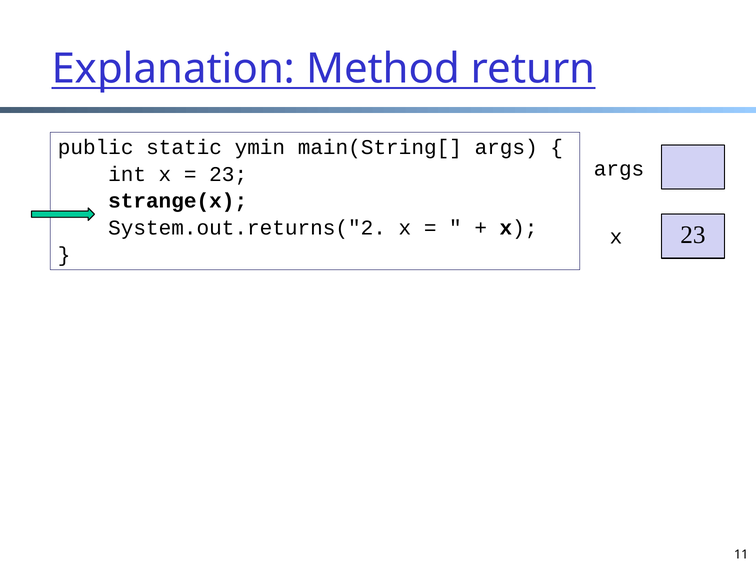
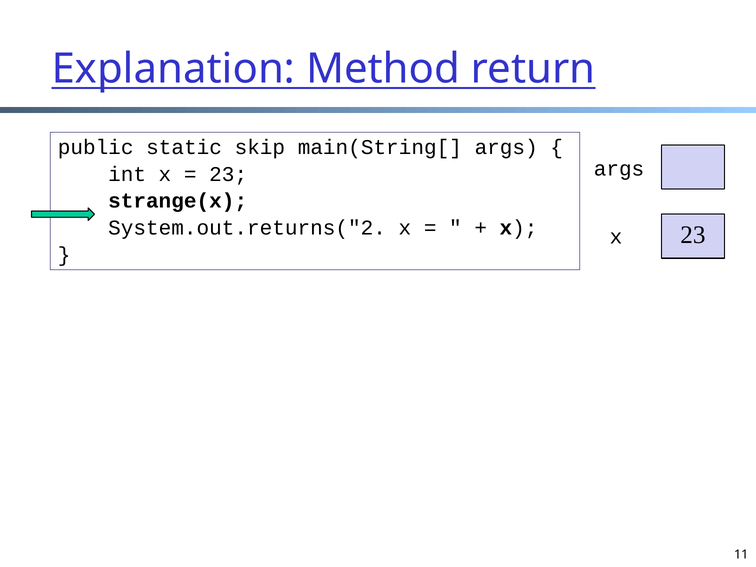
ymin: ymin -> skip
